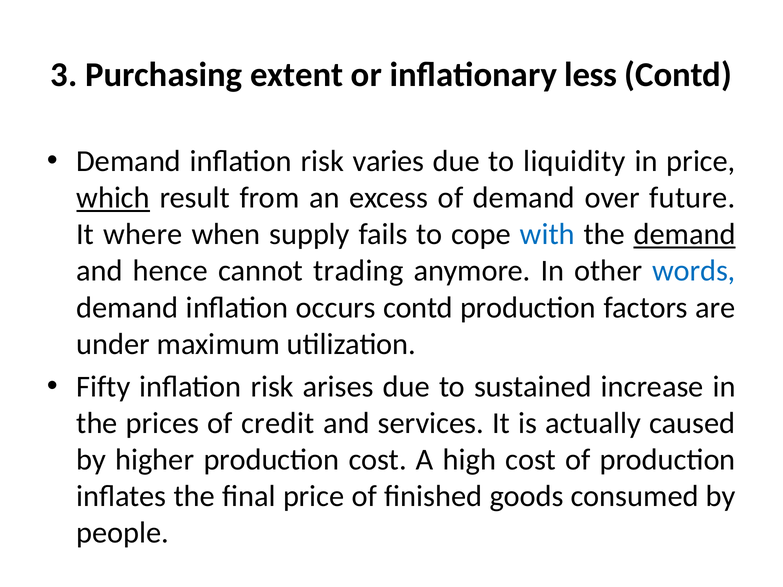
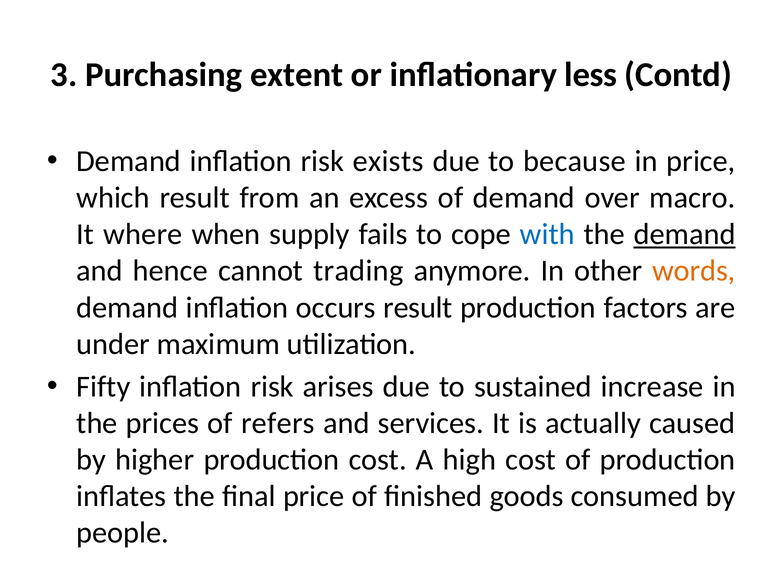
varies: varies -> exists
liquidity: liquidity -> because
which underline: present -> none
future: future -> macro
words colour: blue -> orange
occurs contd: contd -> result
credit: credit -> refers
